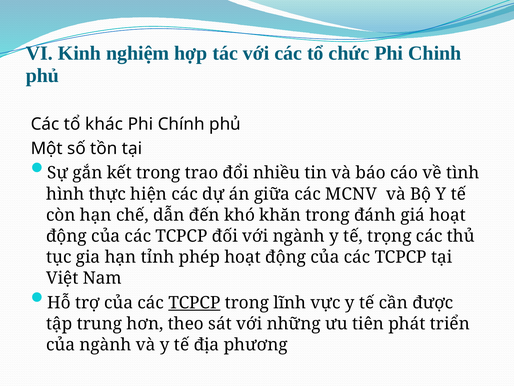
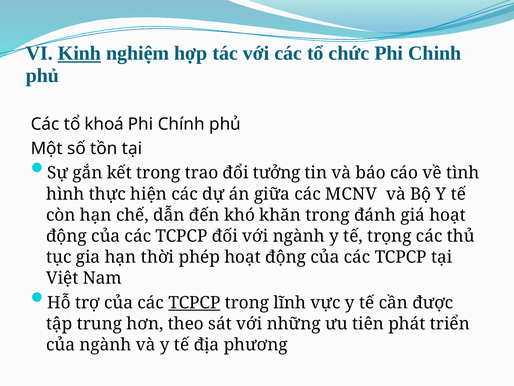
Kinh underline: none -> present
khác: khác -> khoá
nhiều: nhiều -> tưởng
tỉnh: tỉnh -> thời
